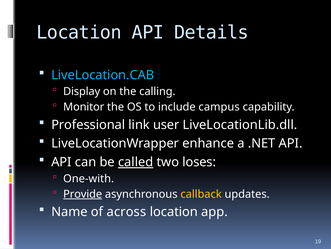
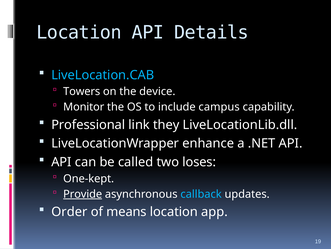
Display: Display -> Towers
calling: calling -> device
user: user -> they
called underline: present -> none
One-with: One-with -> One-kept
callback colour: yellow -> light blue
Name: Name -> Order
across: across -> means
